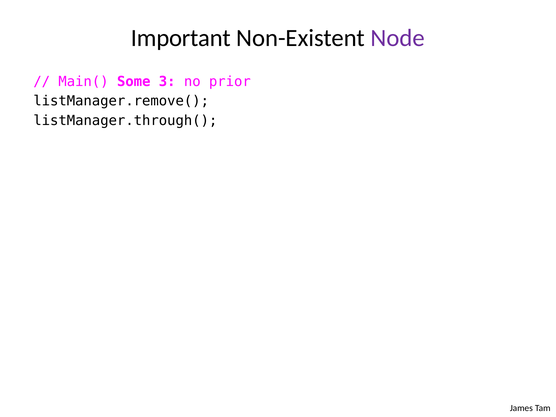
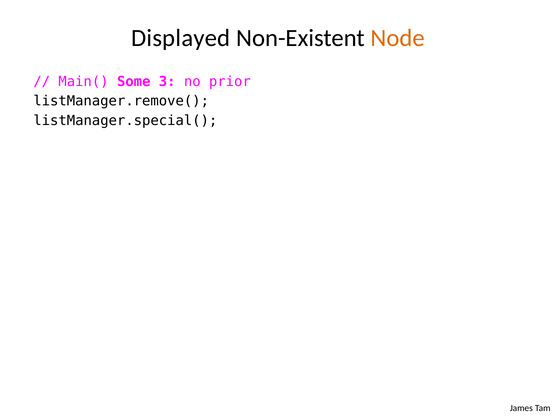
Important: Important -> Displayed
Node colour: purple -> orange
listManager.through(: listManager.through( -> listManager.special(
